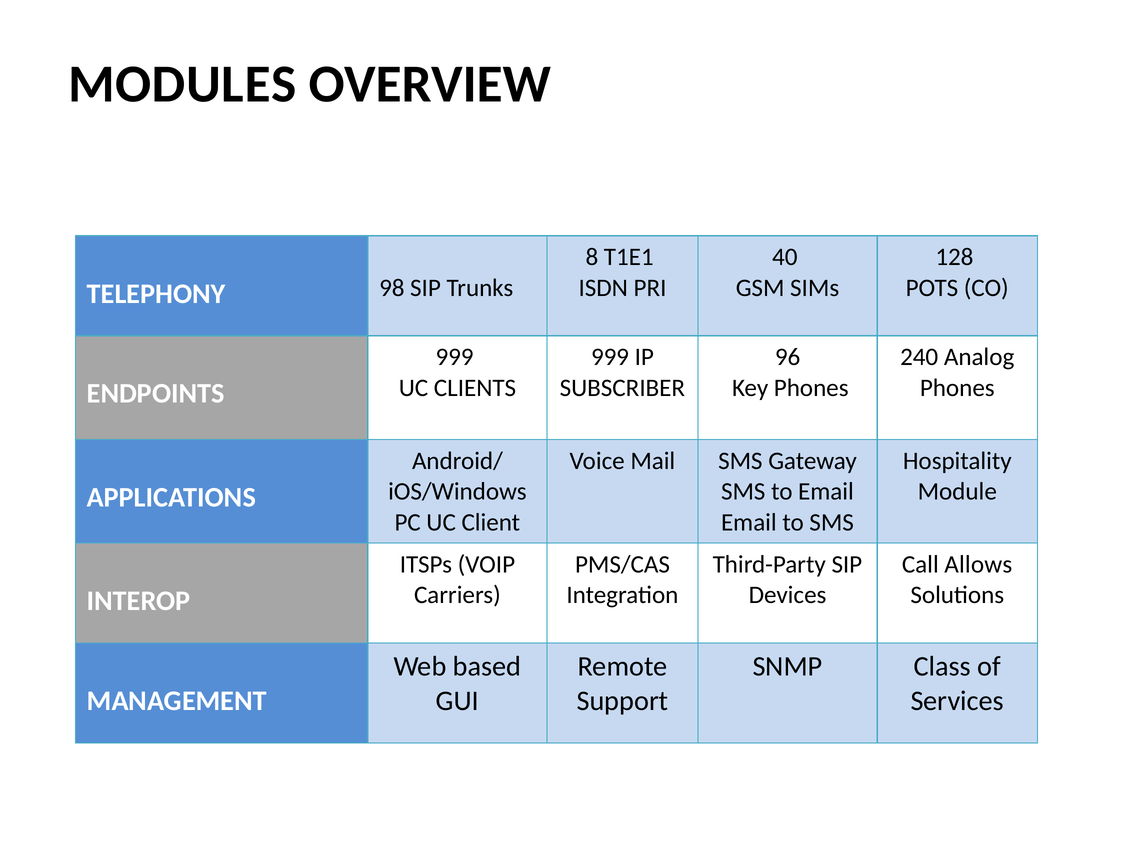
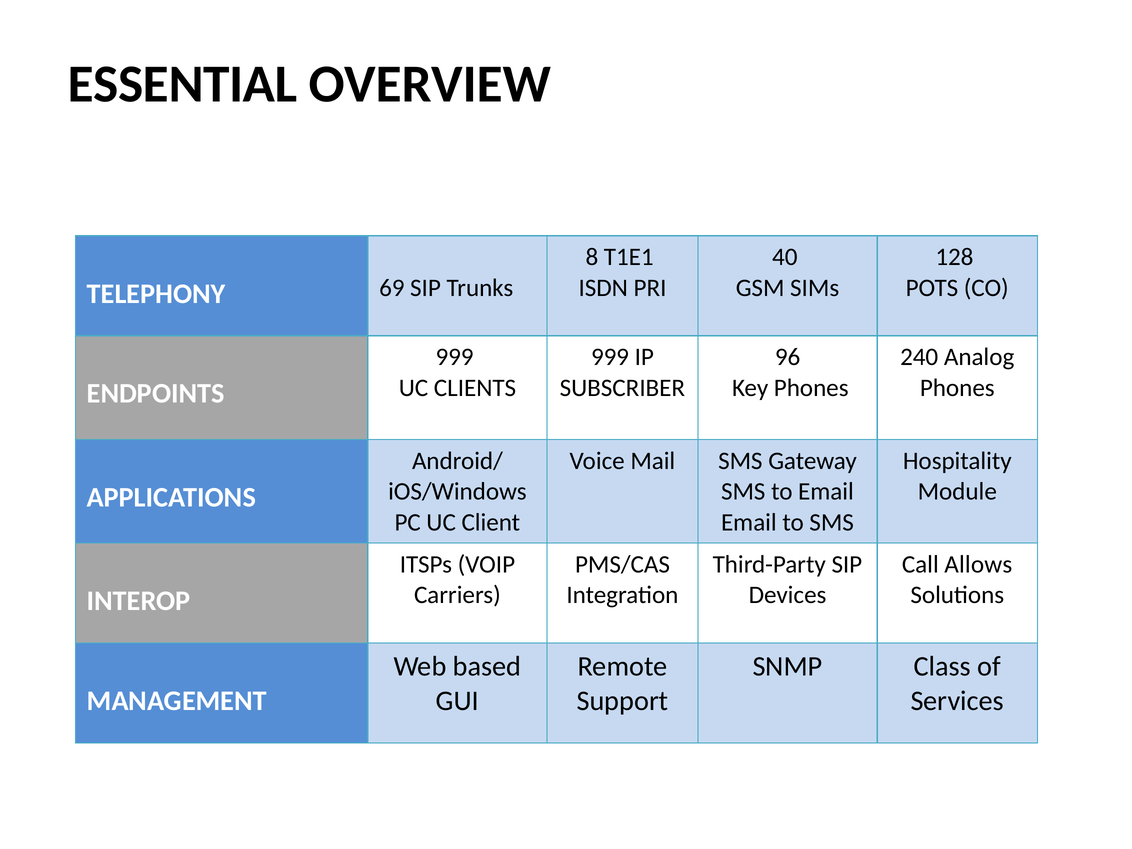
MODULES: MODULES -> ESSENTIAL
98: 98 -> 69
